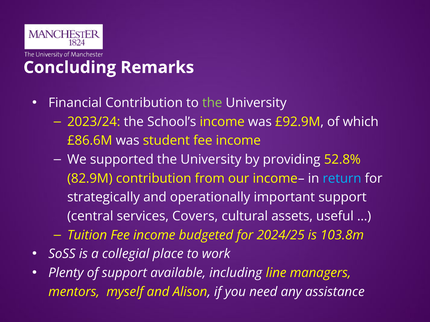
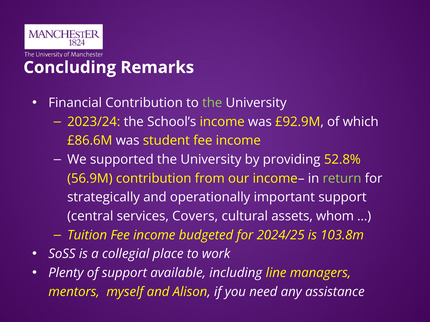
82.9M: 82.9M -> 56.9M
return colour: light blue -> light green
useful: useful -> whom
